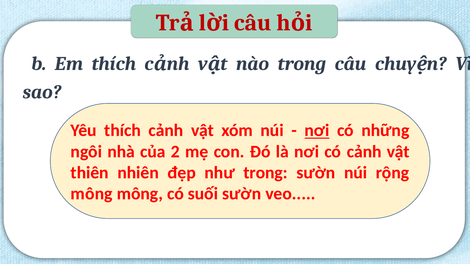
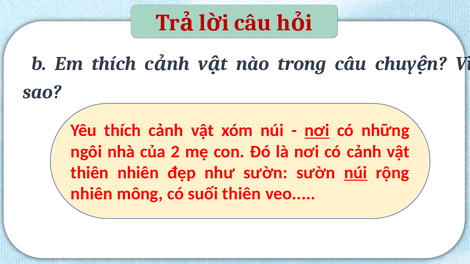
như trong: trong -> sườn
núi at (356, 173) underline: none -> present
mông at (92, 194): mông -> nhiên
suối sườn: sườn -> thiên
